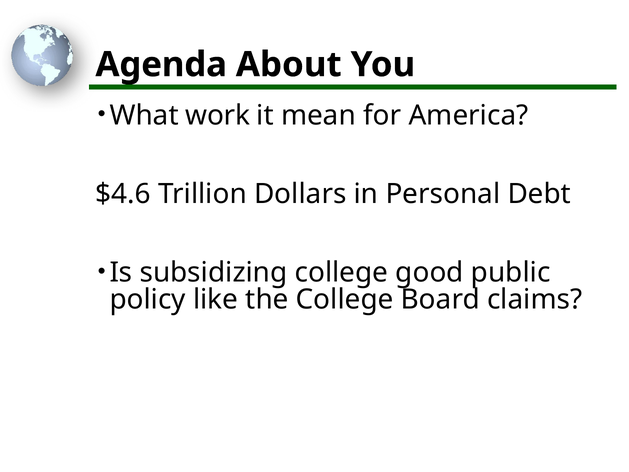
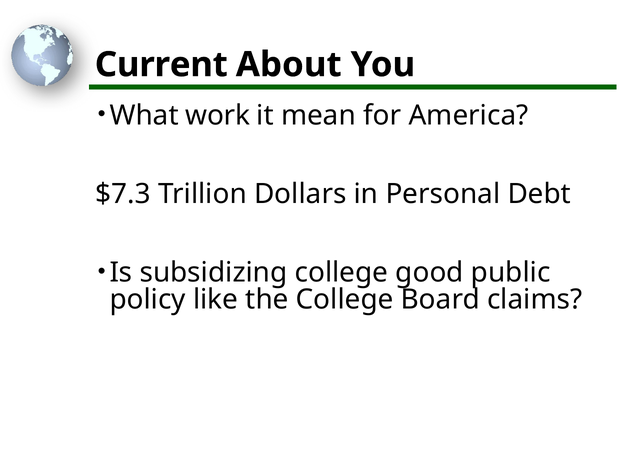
Agenda: Agenda -> Current
$4.6: $4.6 -> $7.3
